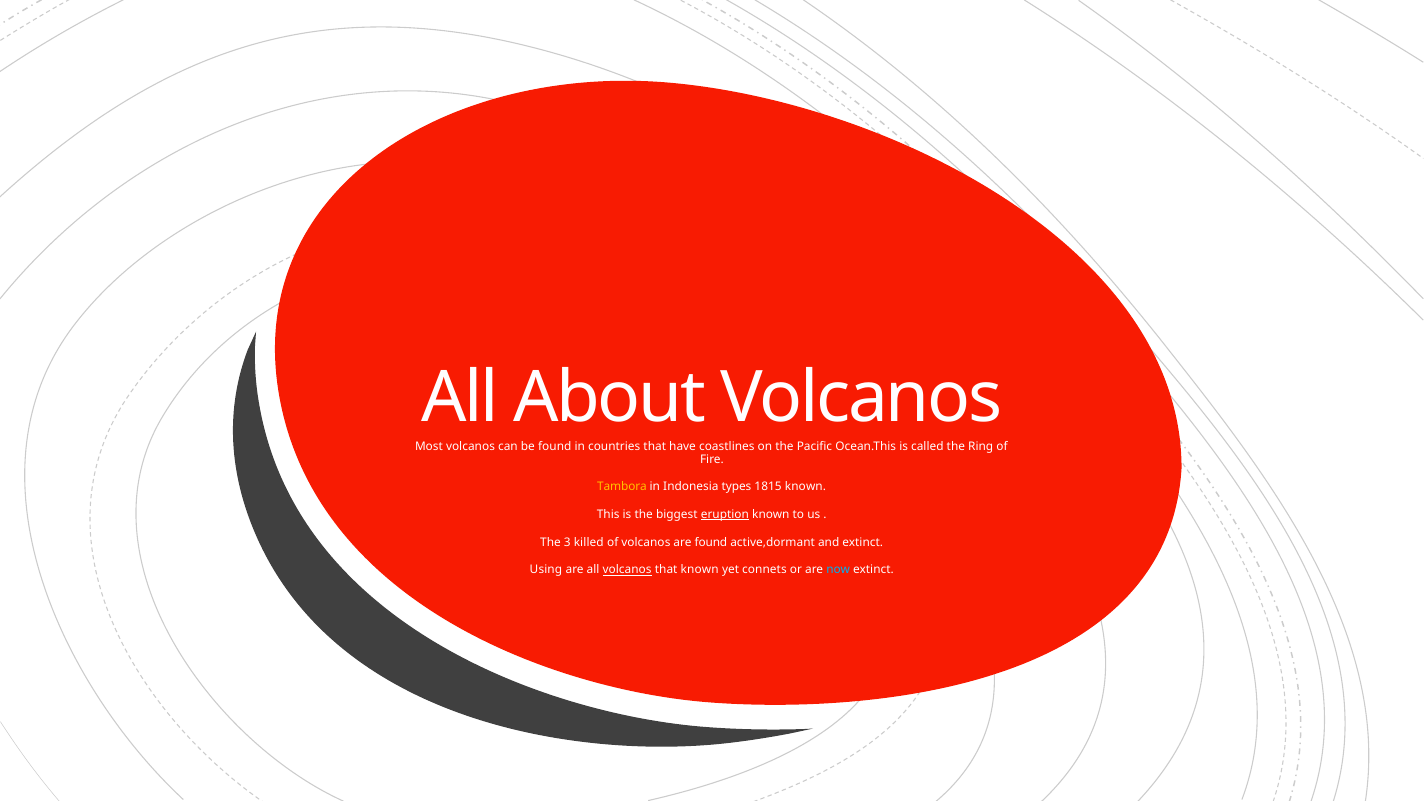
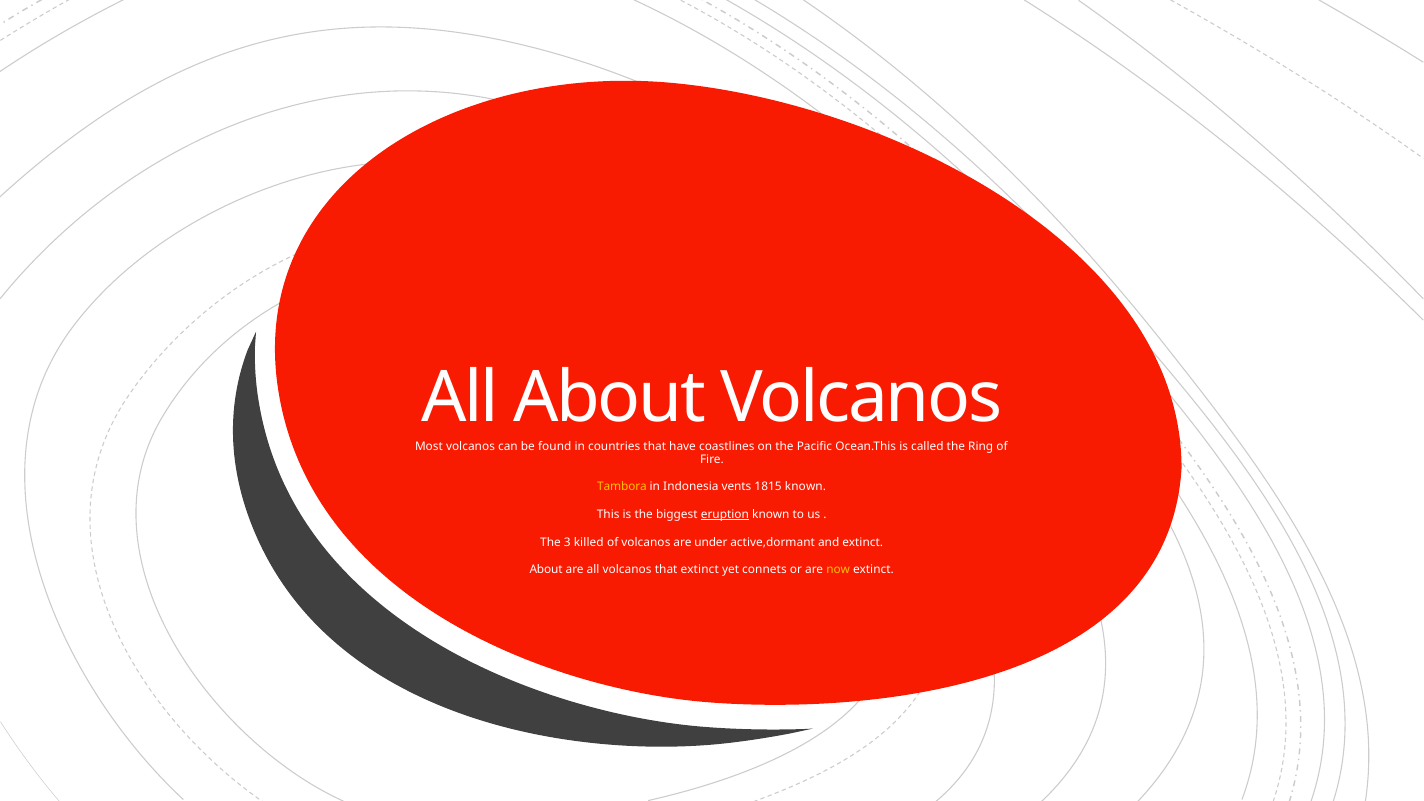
types: types -> vents
are found: found -> under
Using at (546, 570): Using -> About
volcanos at (627, 570) underline: present -> none
that known: known -> extinct
now colour: light blue -> yellow
